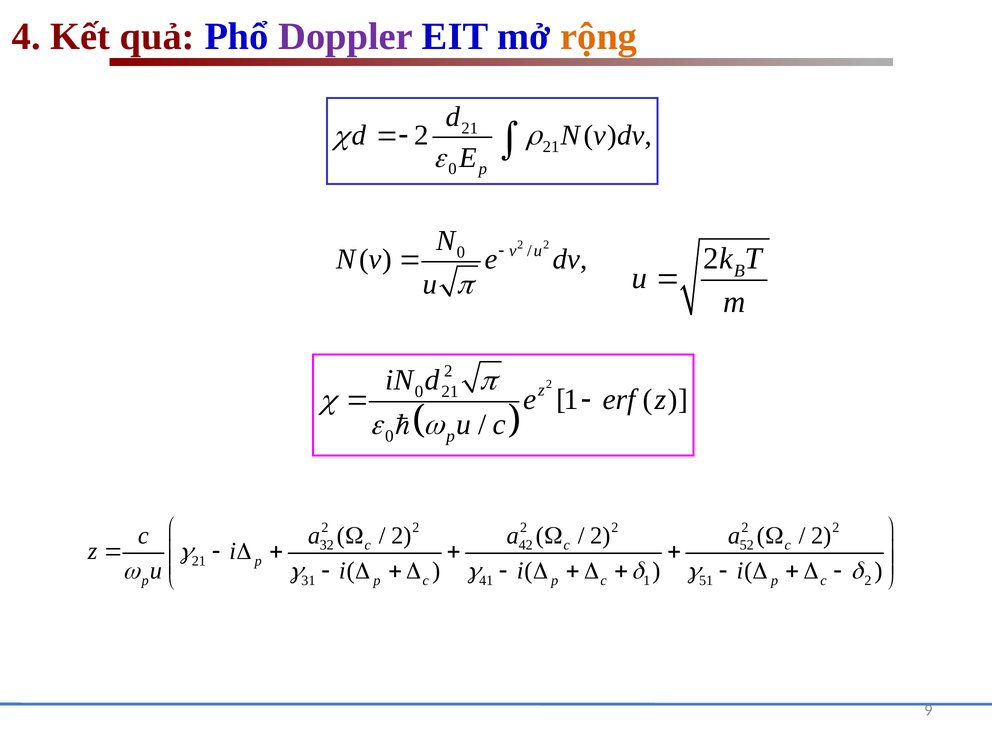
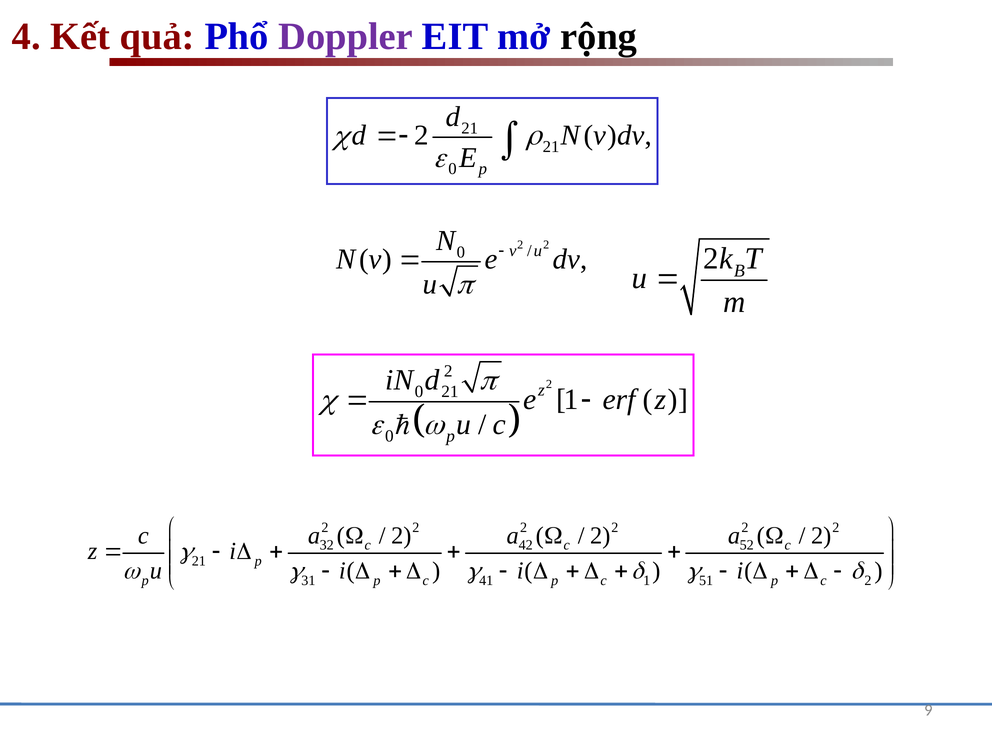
rộng colour: orange -> black
